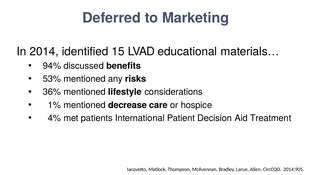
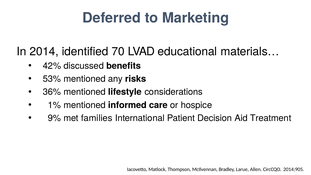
15: 15 -> 70
94%: 94% -> 42%
decrease: decrease -> informed
4%: 4% -> 9%
patients: patients -> families
